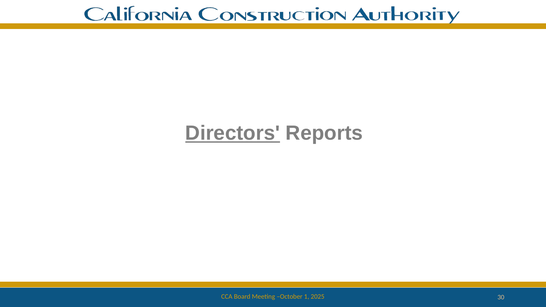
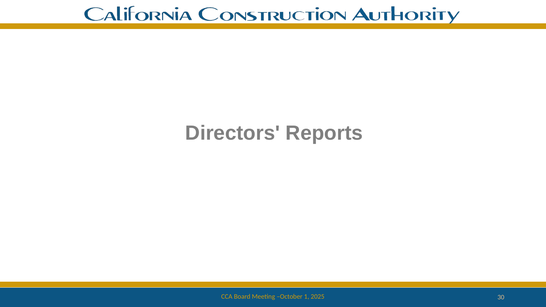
Directors underline: present -> none
